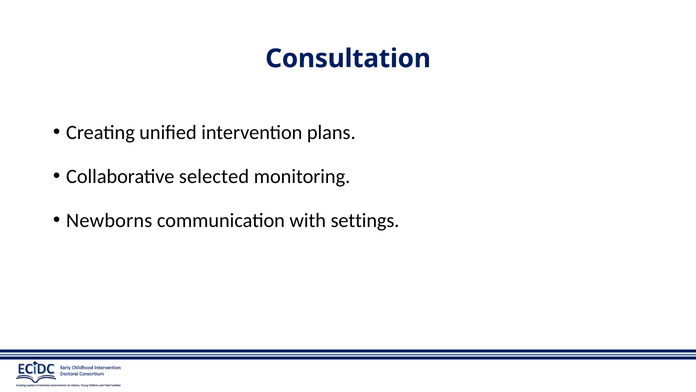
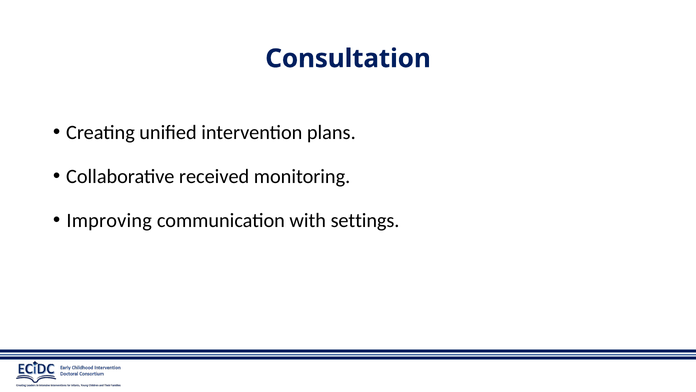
selected: selected -> received
Newborns: Newborns -> Improving
